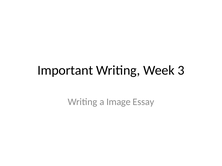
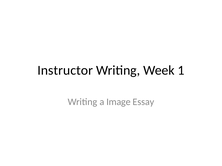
Important: Important -> Instructor
3: 3 -> 1
